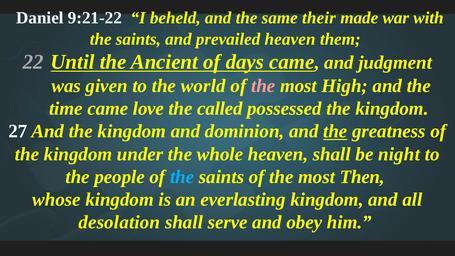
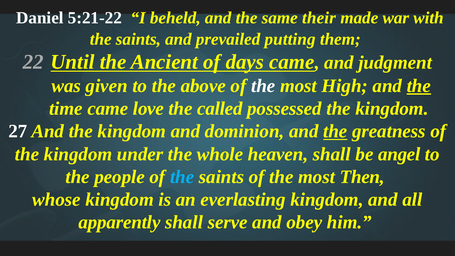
9:21-22: 9:21-22 -> 5:21-22
prevailed heaven: heaven -> putting
world: world -> above
the at (263, 86) colour: pink -> white
the at (419, 86) underline: none -> present
night: night -> angel
desolation: desolation -> apparently
